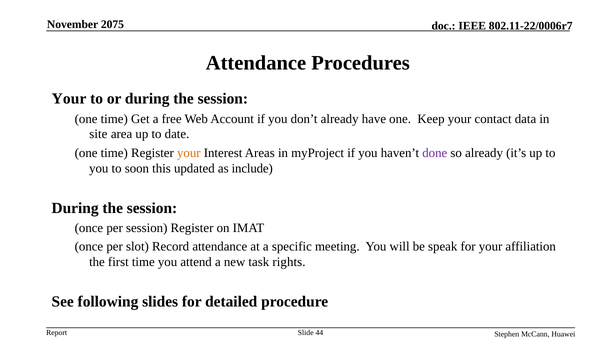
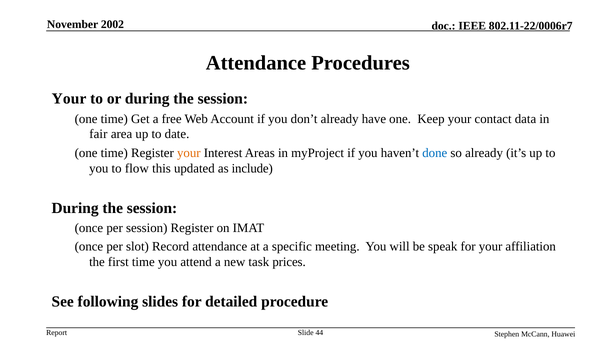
2075: 2075 -> 2002
site: site -> fair
done colour: purple -> blue
soon: soon -> flow
rights: rights -> prices
